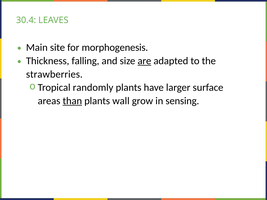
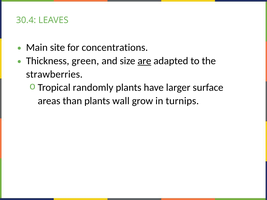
morphogenesis: morphogenesis -> concentrations
falling: falling -> green
than underline: present -> none
sensing: sensing -> turnips
